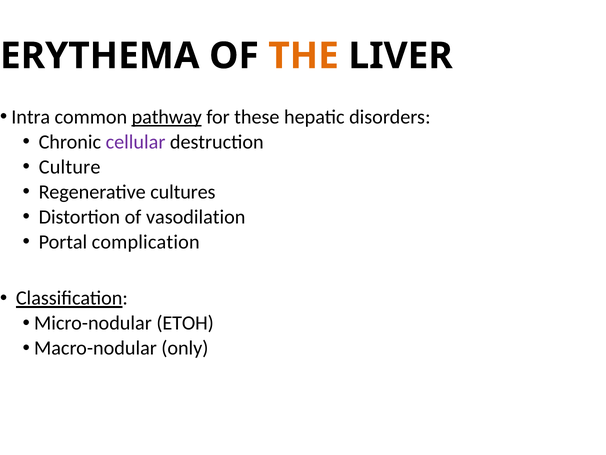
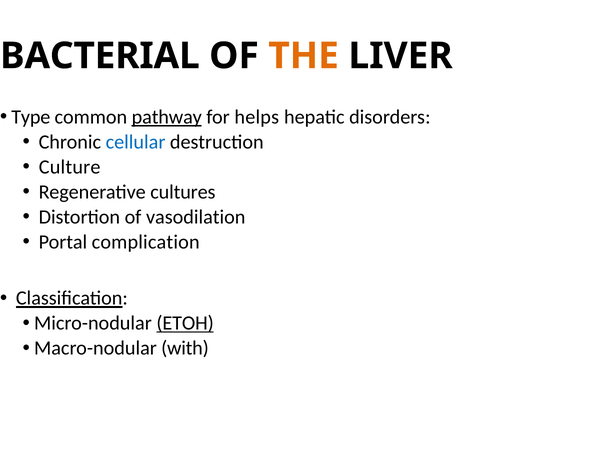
ERYTHEMA: ERYTHEMA -> BACTERIAL
Intra: Intra -> Type
these: these -> helps
cellular colour: purple -> blue
ETOH underline: none -> present
only: only -> with
